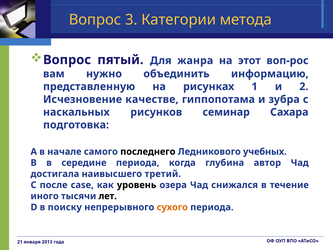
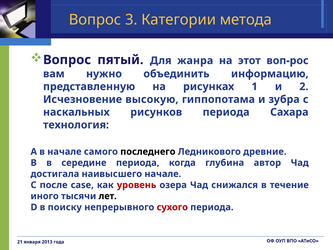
качестве: качестве -> высокую
рисунков семинар: семинар -> периода
подготовка: подготовка -> технология
учебных: учебных -> древние
наивысшего третий: третий -> начале
уровень colour: black -> red
сухого colour: orange -> red
